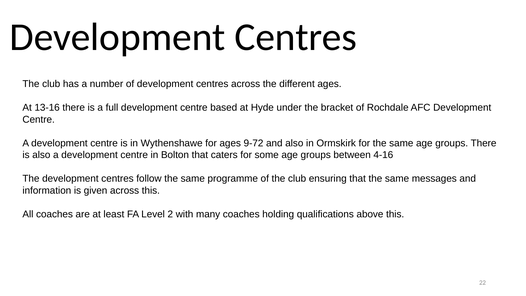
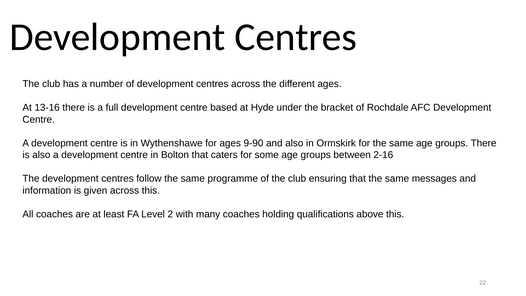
9-72: 9-72 -> 9-90
4-16: 4-16 -> 2-16
